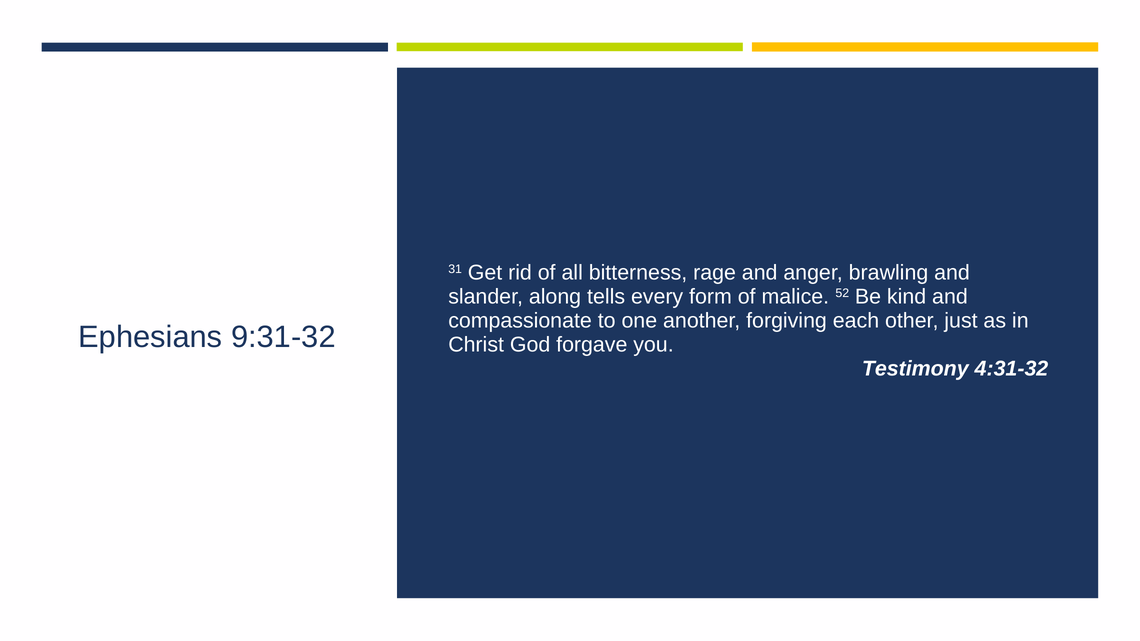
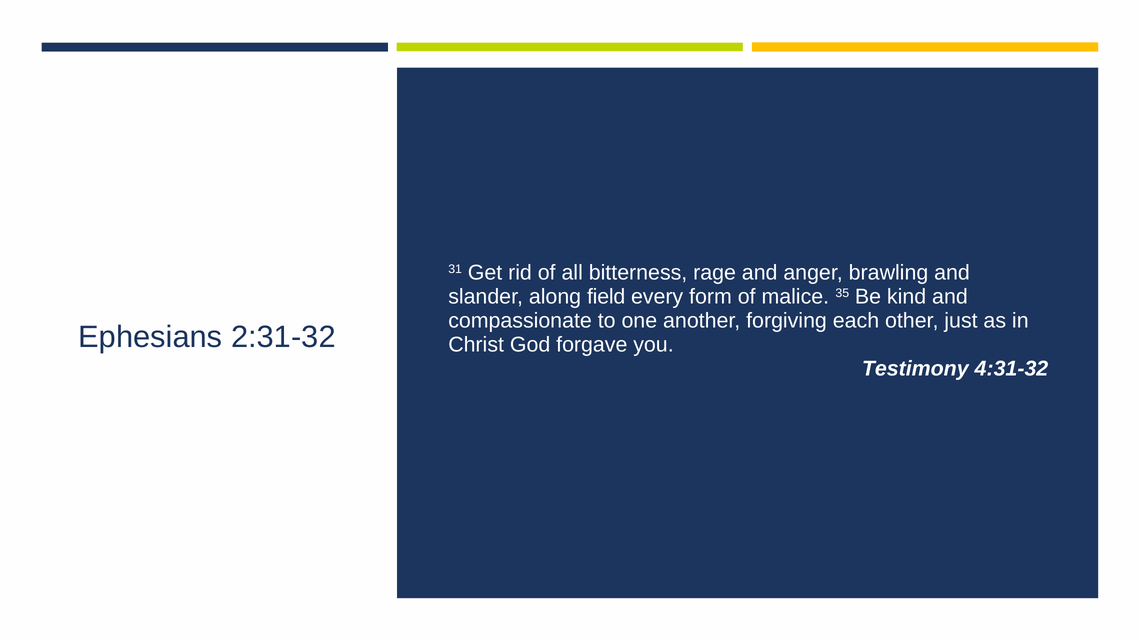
tells: tells -> field
52: 52 -> 35
9:31-32: 9:31-32 -> 2:31-32
